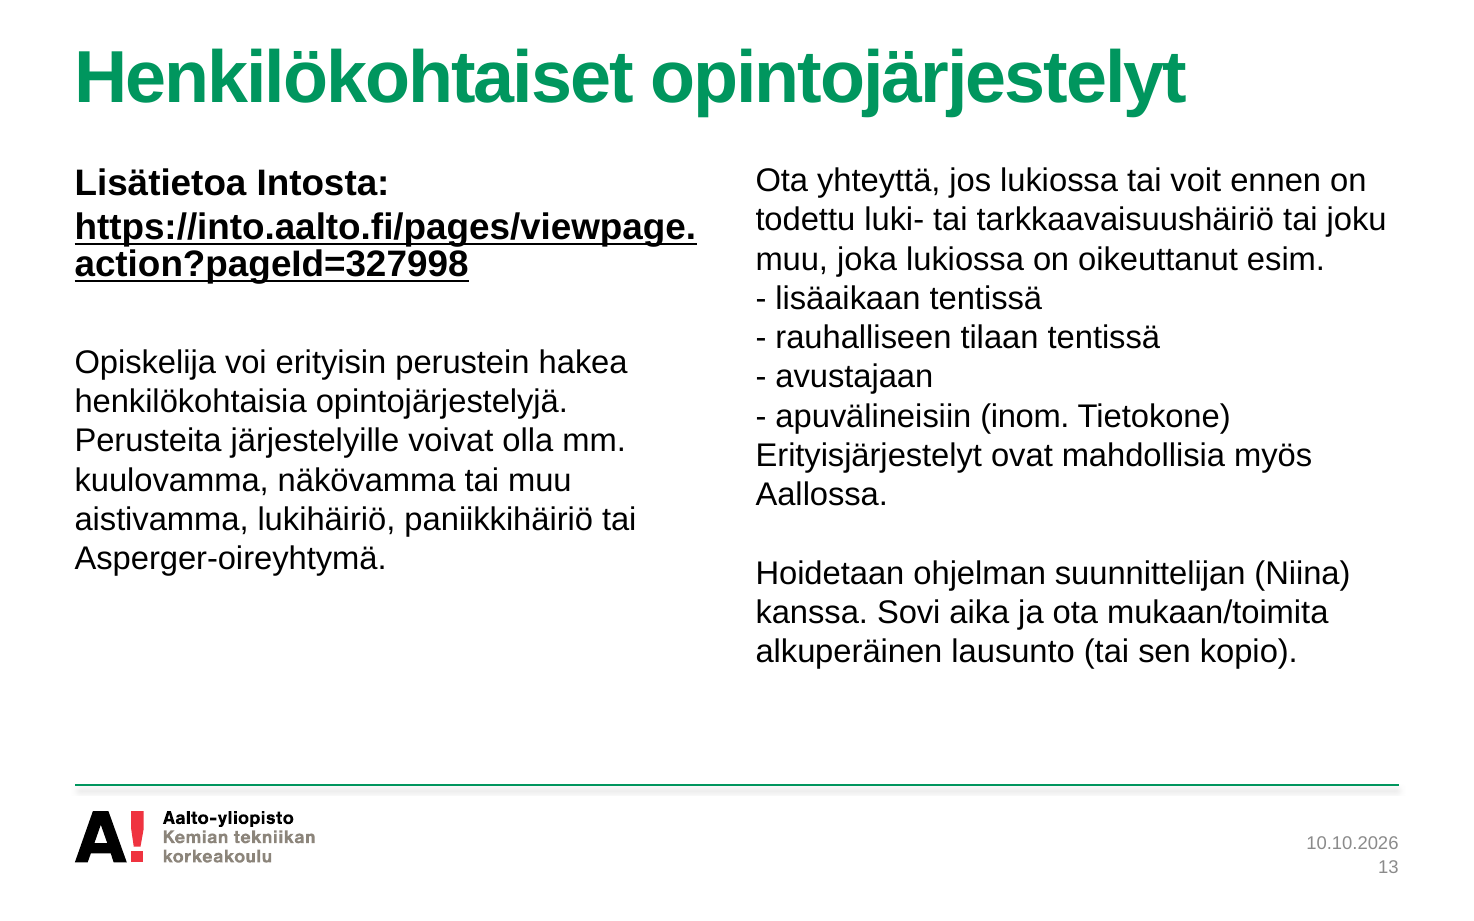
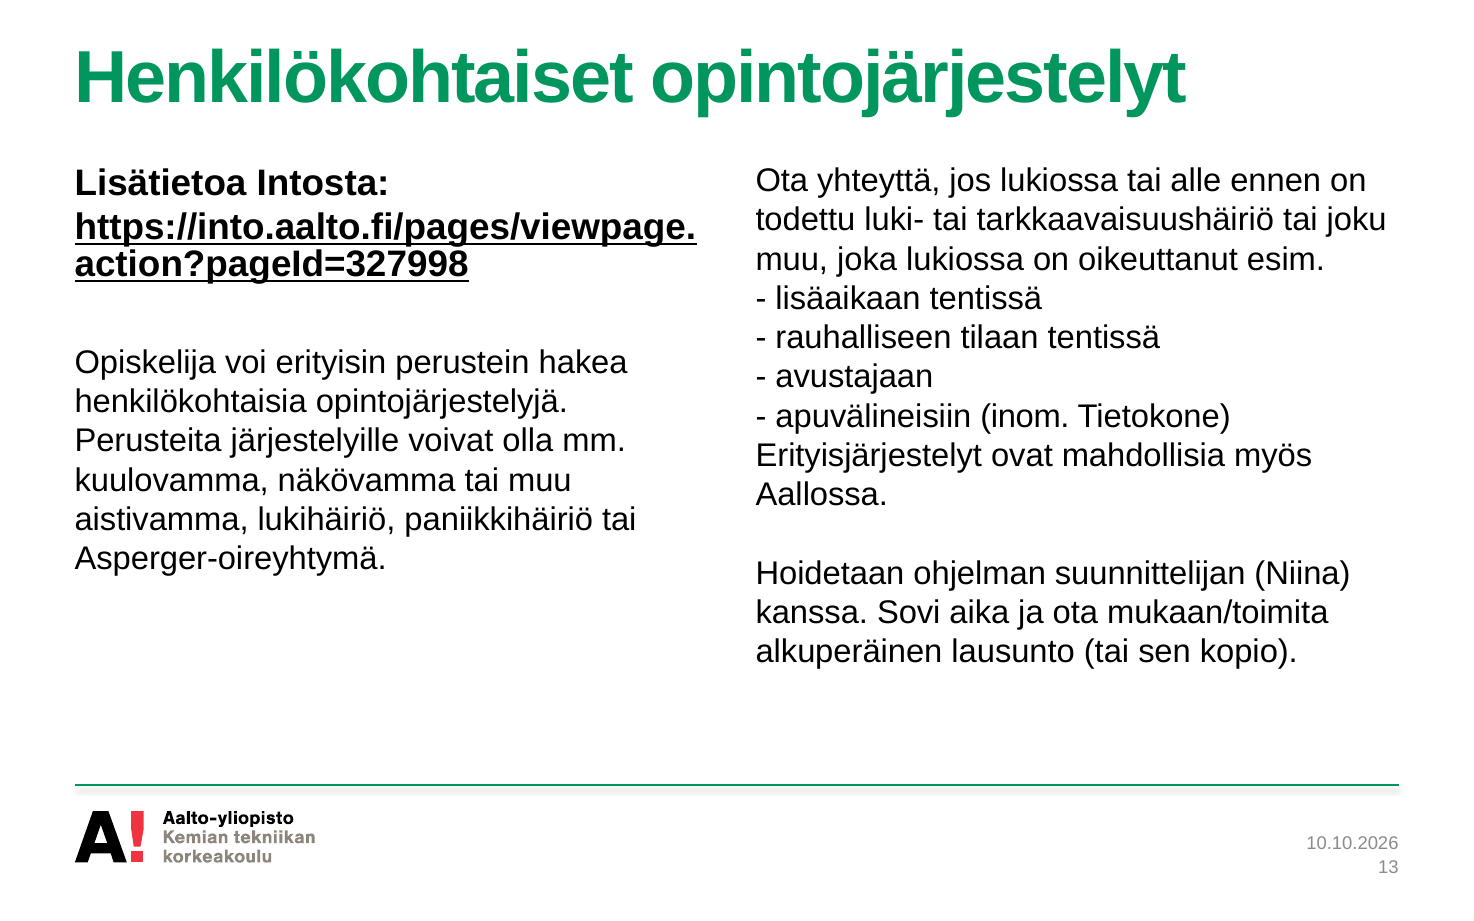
voit: voit -> alle
